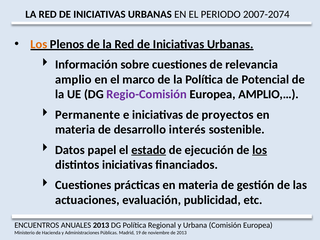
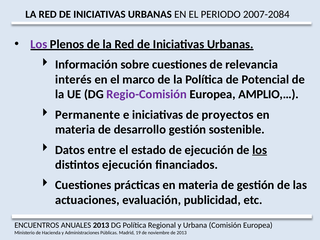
2007-2074: 2007-2074 -> 2007-2084
Los at (39, 44) colour: orange -> purple
amplio: amplio -> interés
desarrollo interés: interés -> gestión
papel: papel -> entre
estado underline: present -> none
distintos iniciativas: iniciativas -> ejecución
